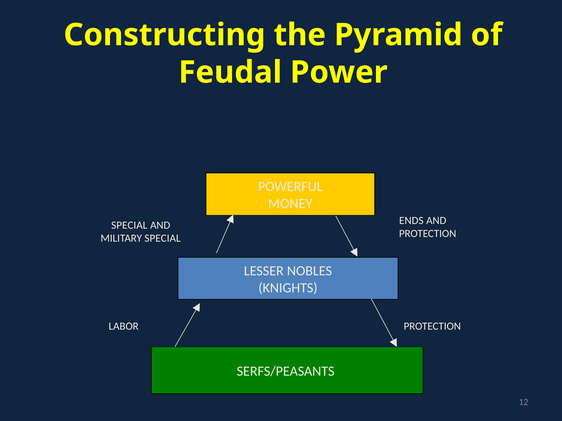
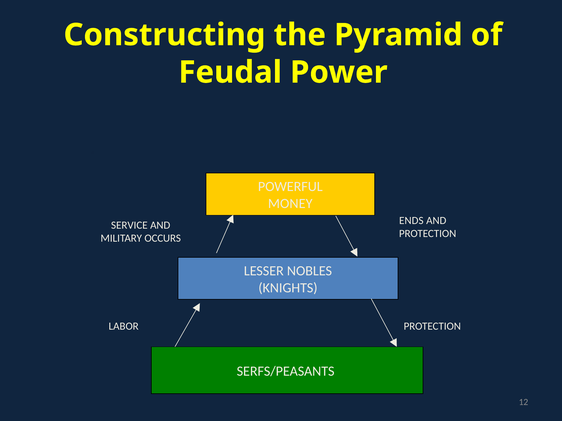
SPECIAL at (129, 226): SPECIAL -> SERVICE
MILITARY SPECIAL: SPECIAL -> OCCURS
